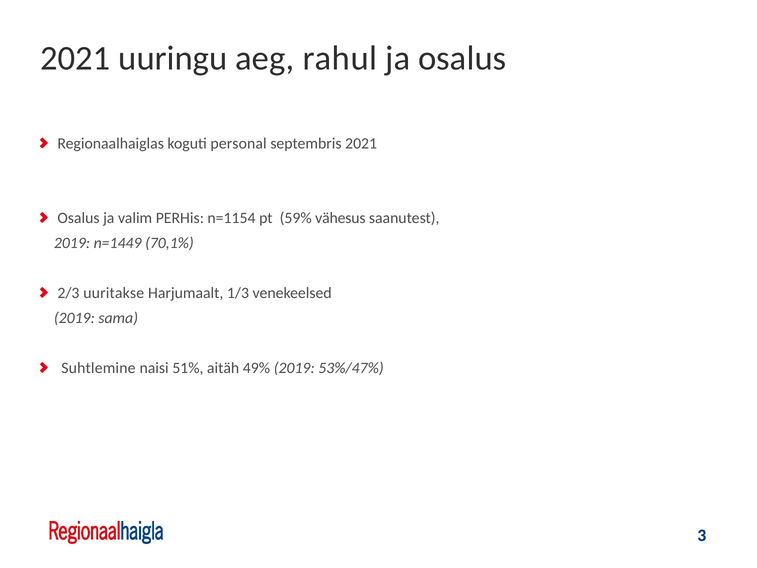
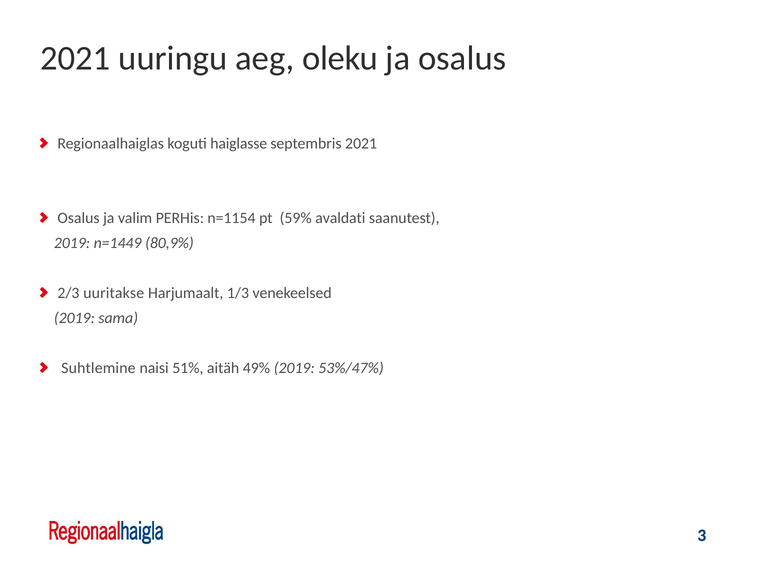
rahul: rahul -> oleku
personal: personal -> haiglasse
vähesus: vähesus -> avaldati
70,1%: 70,1% -> 80,9%
